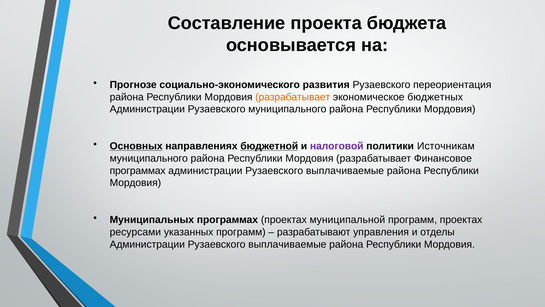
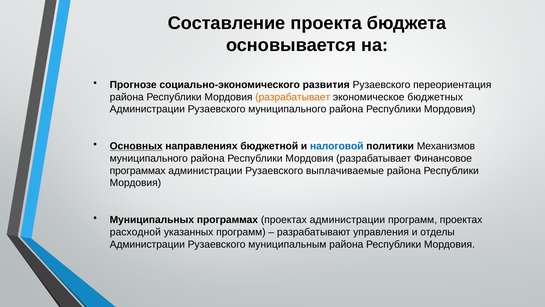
бюджетной underline: present -> none
налоговой colour: purple -> blue
Источникам: Источникам -> Механизмов
проектах муниципальной: муниципальной -> администрации
ресурсами: ресурсами -> расходной
выплачиваемые at (287, 244): выплачиваемые -> муниципальным
